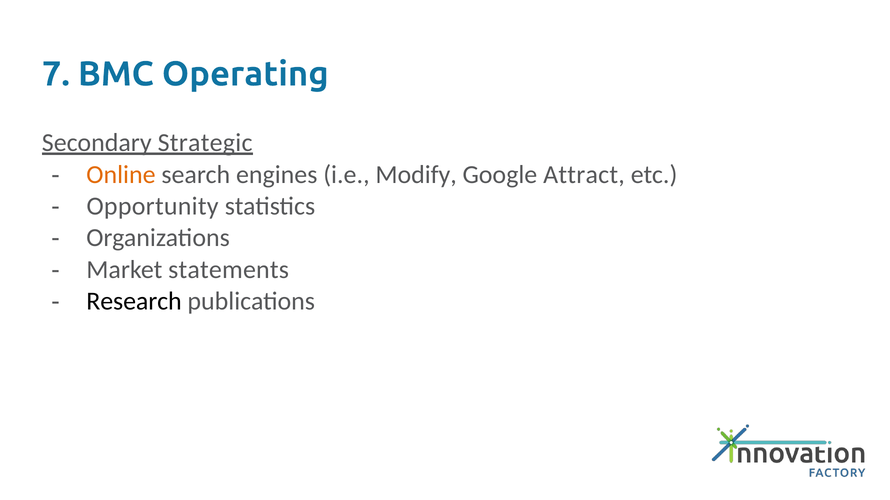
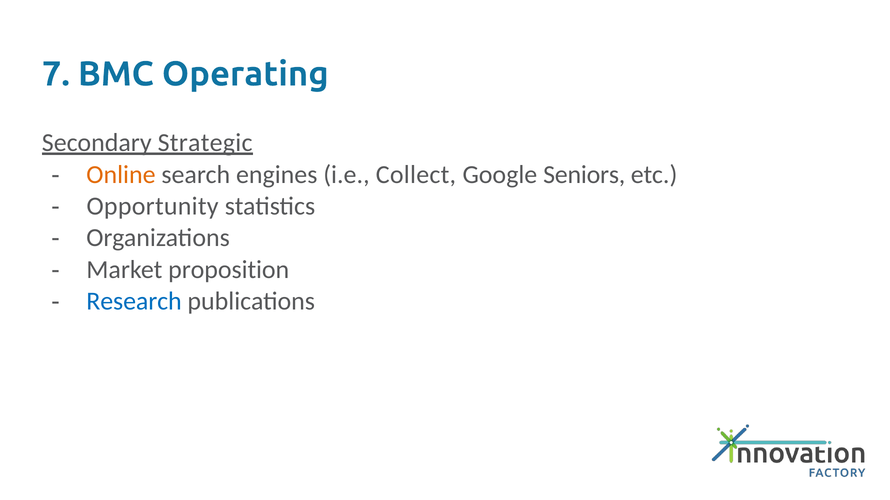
Modify: Modify -> Collect
Attract: Attract -> Seniors
statements: statements -> proposition
Research colour: black -> blue
